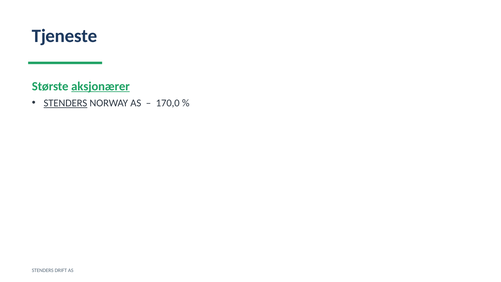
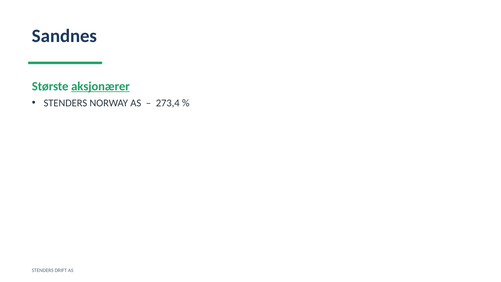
Tjeneste: Tjeneste -> Sandnes
STENDERS at (65, 103) underline: present -> none
170,0: 170,0 -> 273,4
